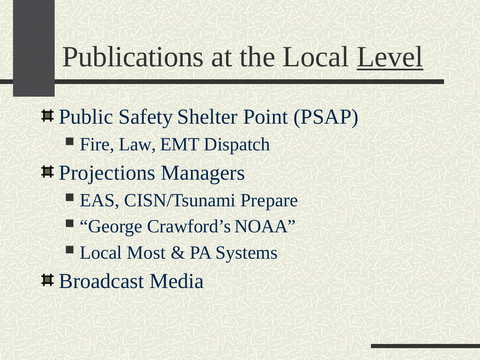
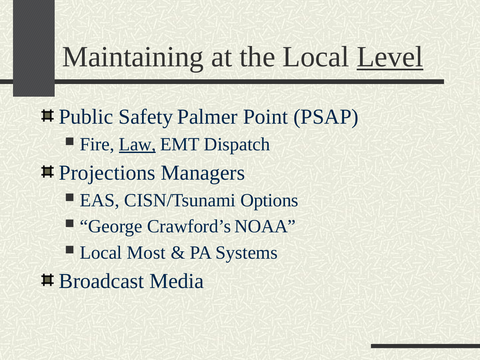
Publications: Publications -> Maintaining
Shelter: Shelter -> Palmer
Law underline: none -> present
Prepare: Prepare -> Options
